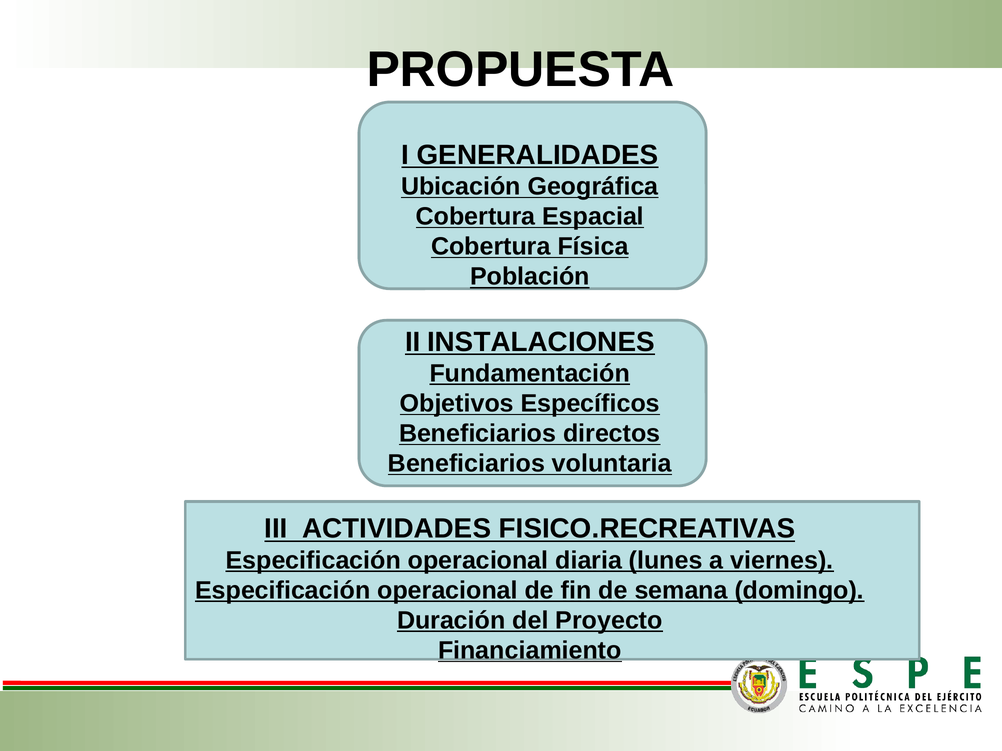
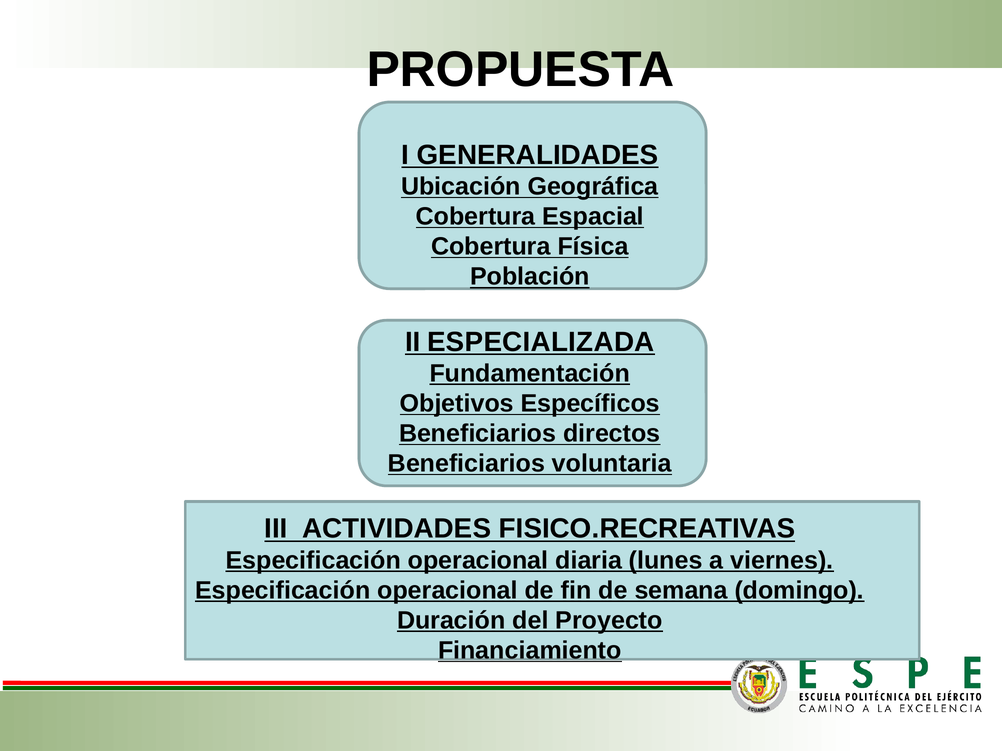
INSTALACIONES: INSTALACIONES -> ESPECIALIZADA
